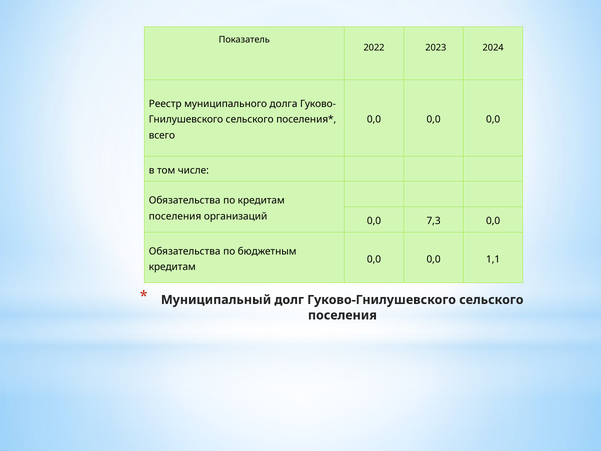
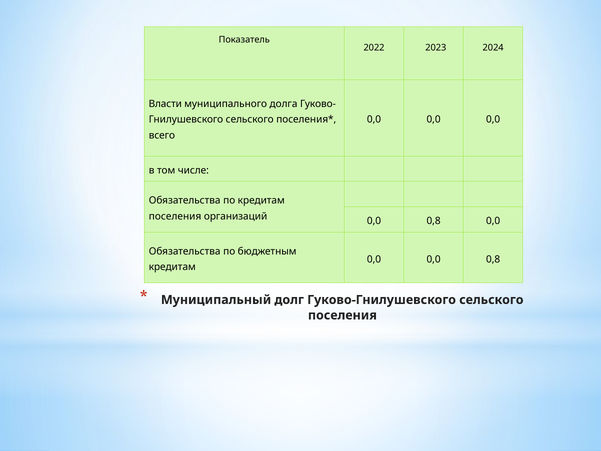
Реестр: Реестр -> Власти
организаций 0,0 7,3: 7,3 -> 0,8
0,0 0,0 1,1: 1,1 -> 0,8
